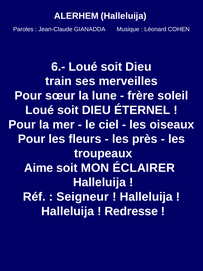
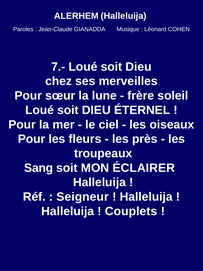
6.-: 6.- -> 7.-
train: train -> chez
Aime: Aime -> Sang
Redresse: Redresse -> Couplets
